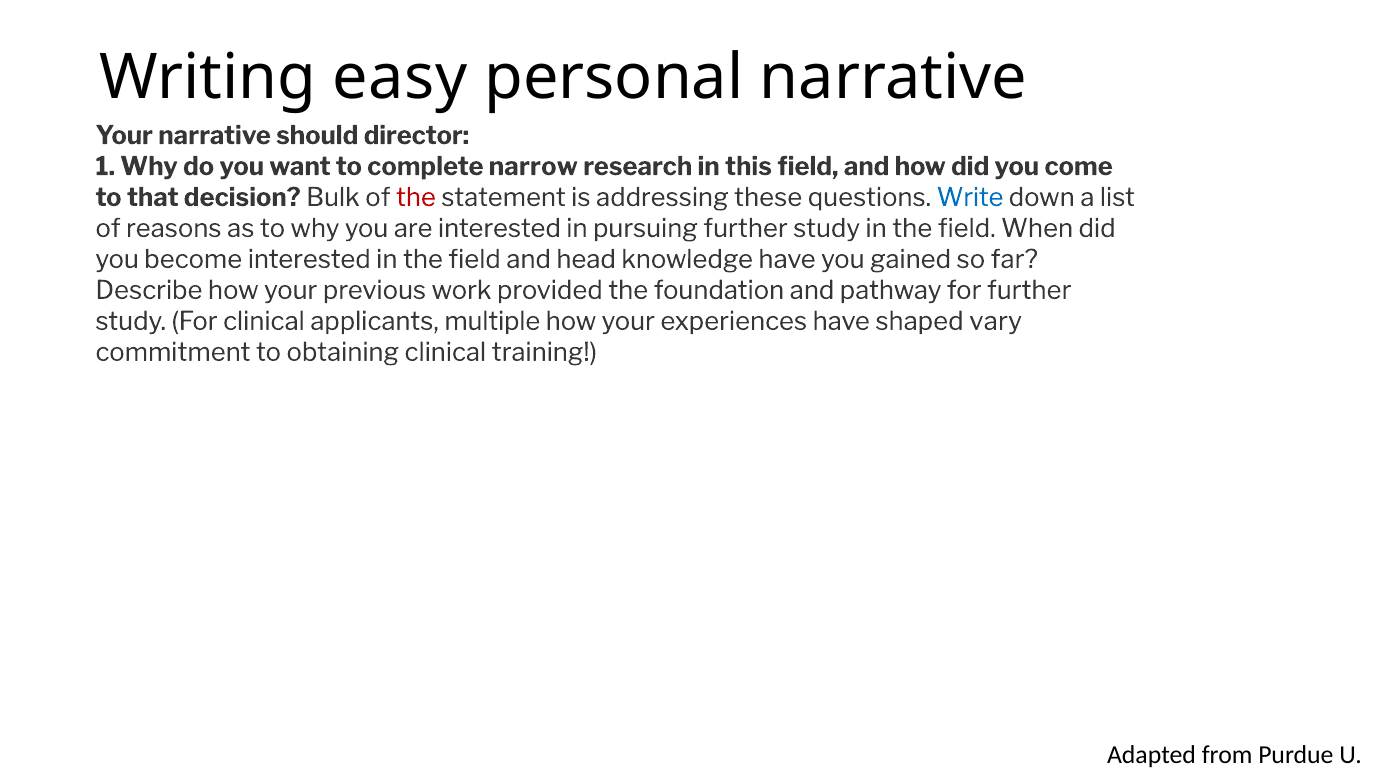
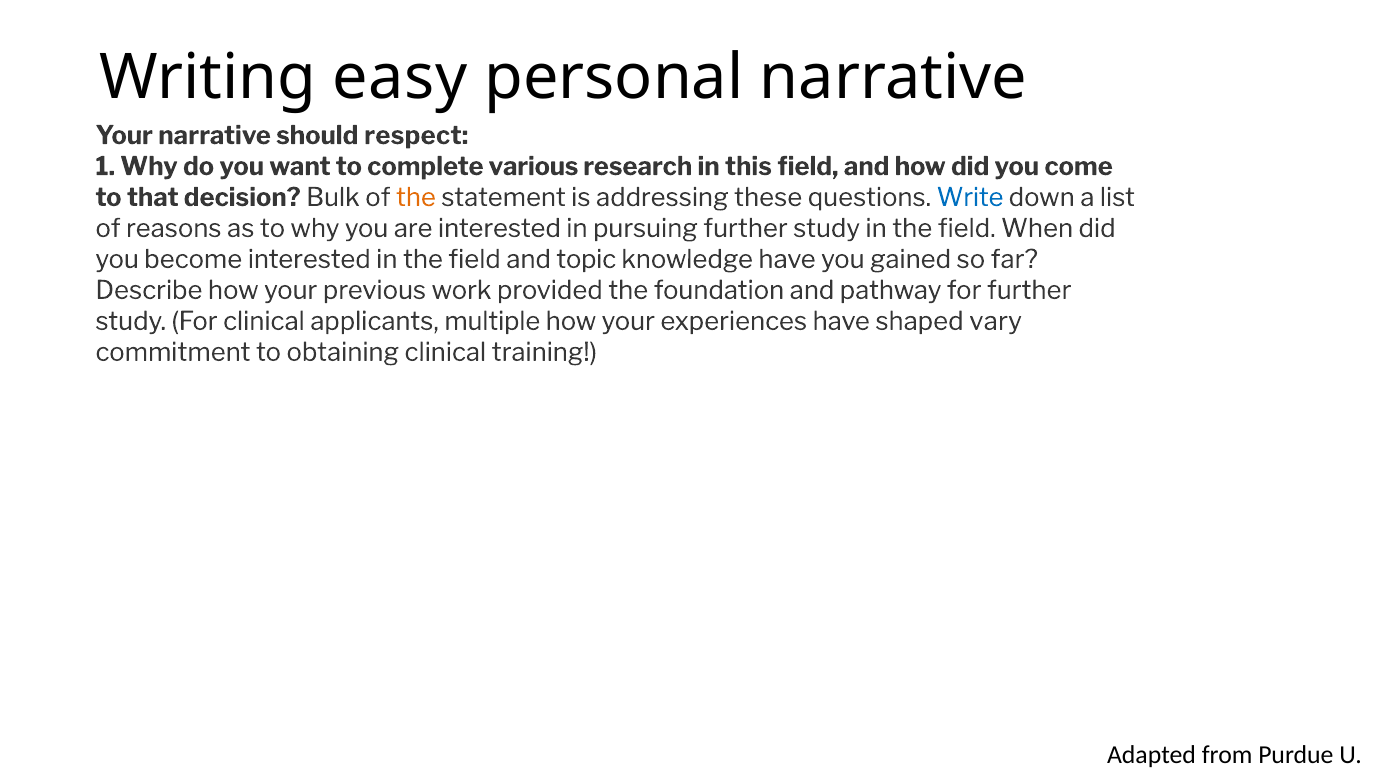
director: director -> respect
narrow: narrow -> various
the at (416, 197) colour: red -> orange
head: head -> topic
